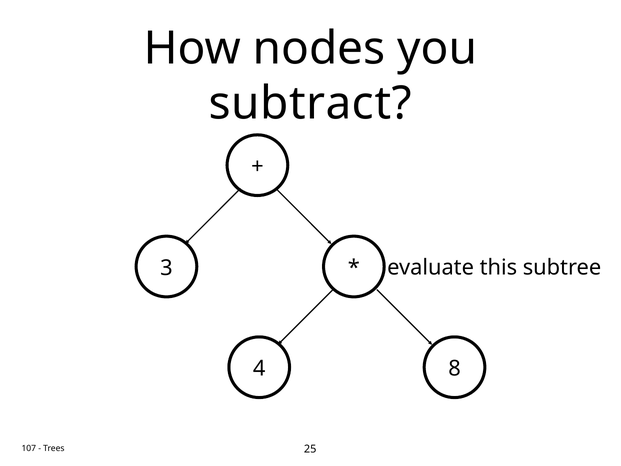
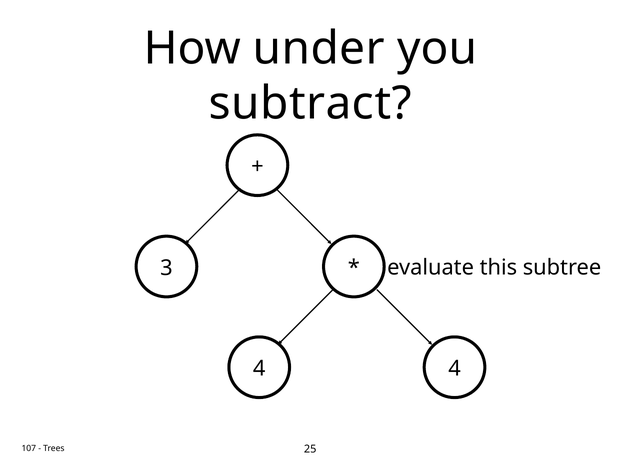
nodes: nodes -> under
4 8: 8 -> 4
